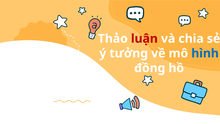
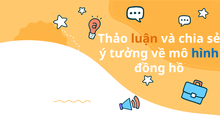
luận colour: red -> orange
